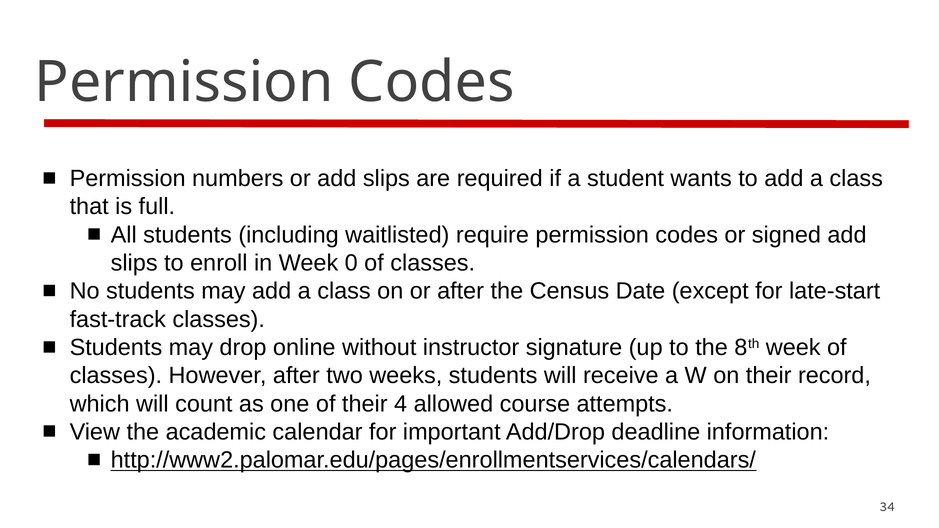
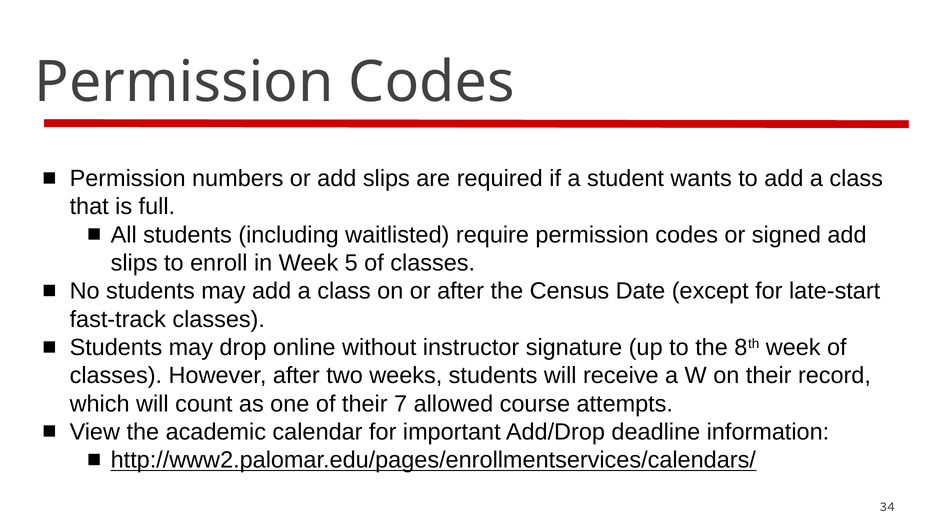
0: 0 -> 5
4: 4 -> 7
